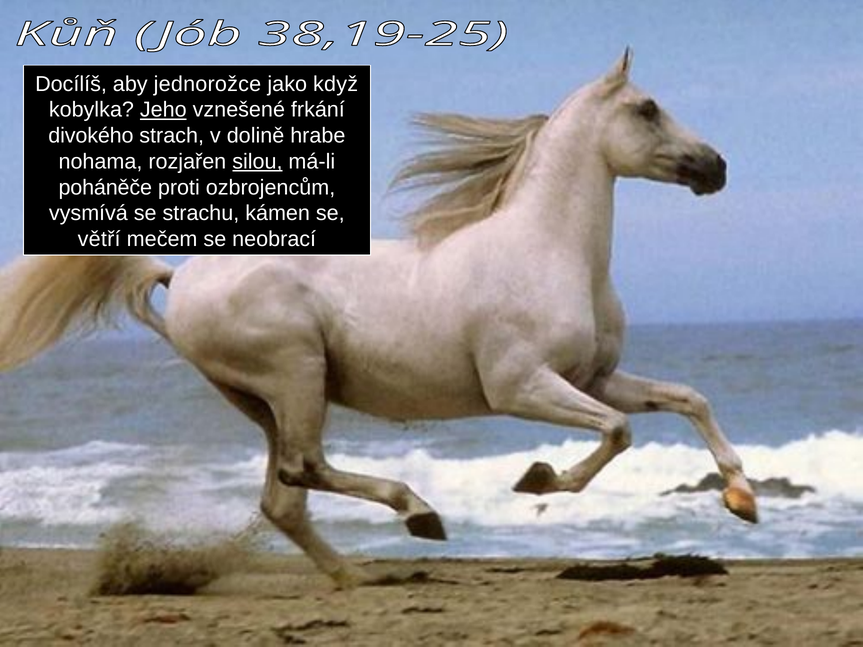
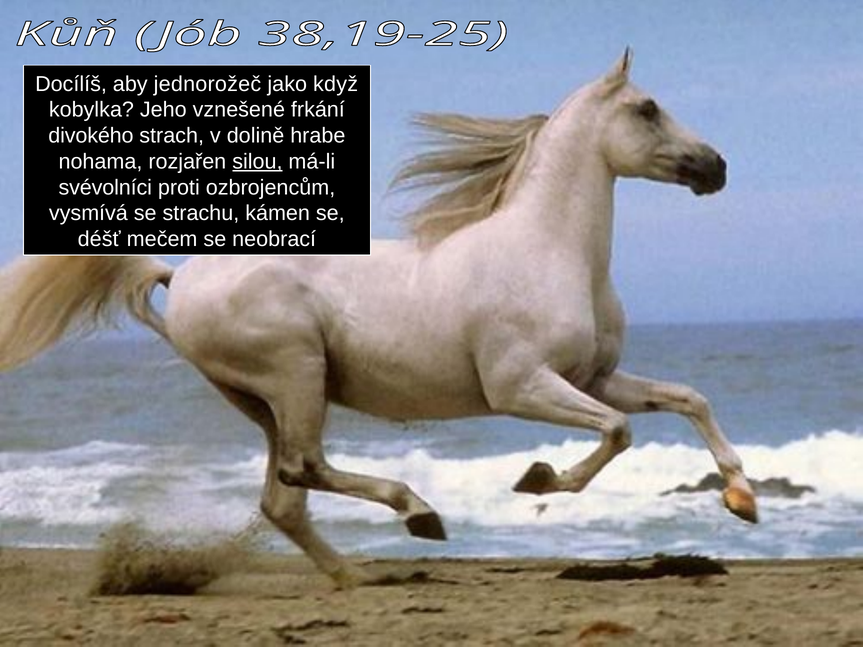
jednorožce: jednorožce -> jednorožeč
Jeho underline: present -> none
poháněče: poháněče -> svévolníci
větří: větří -> déšť
